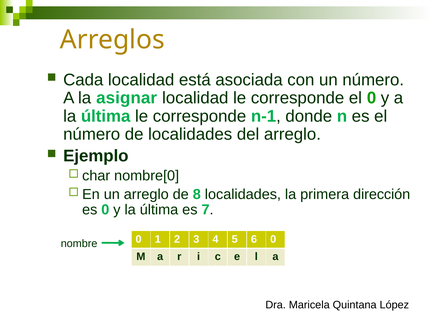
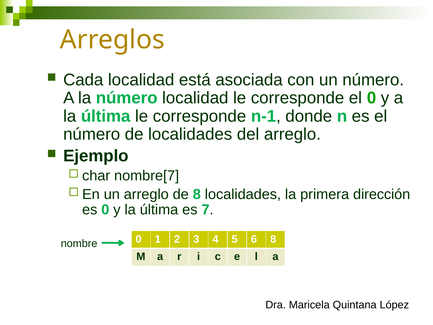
la asignar: asignar -> número
nombre[0: nombre[0 -> nombre[7
6 0: 0 -> 8
